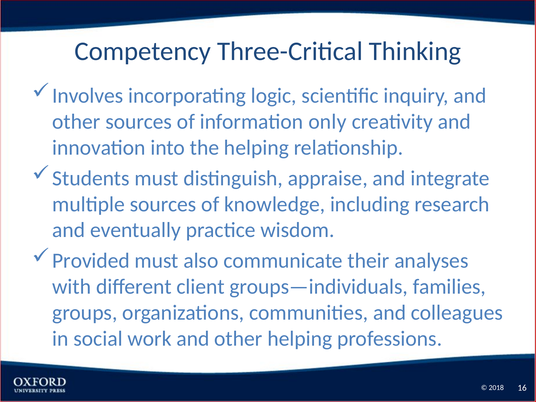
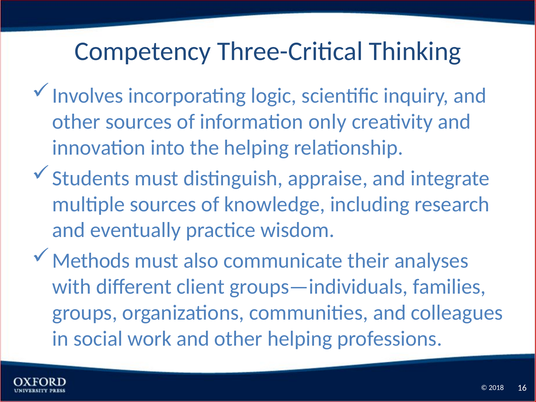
Provided: Provided -> Methods
